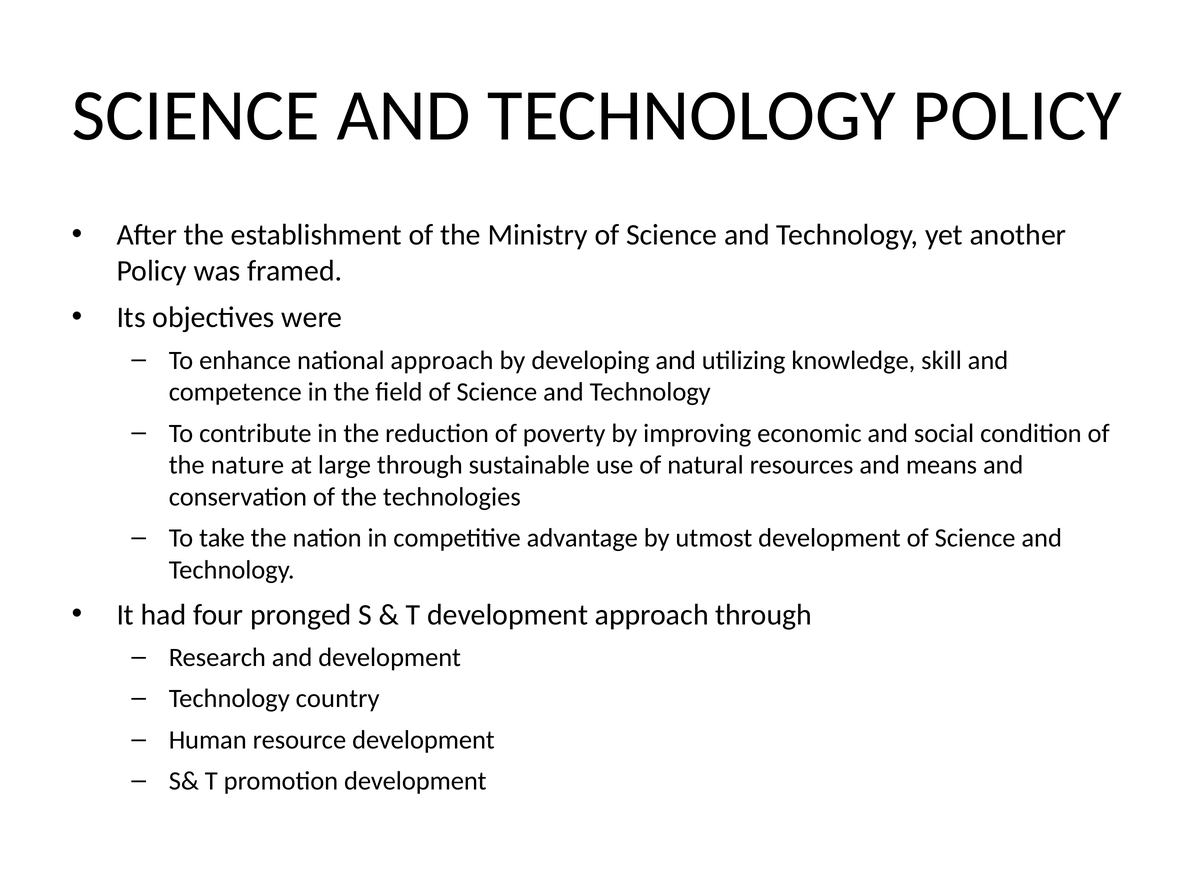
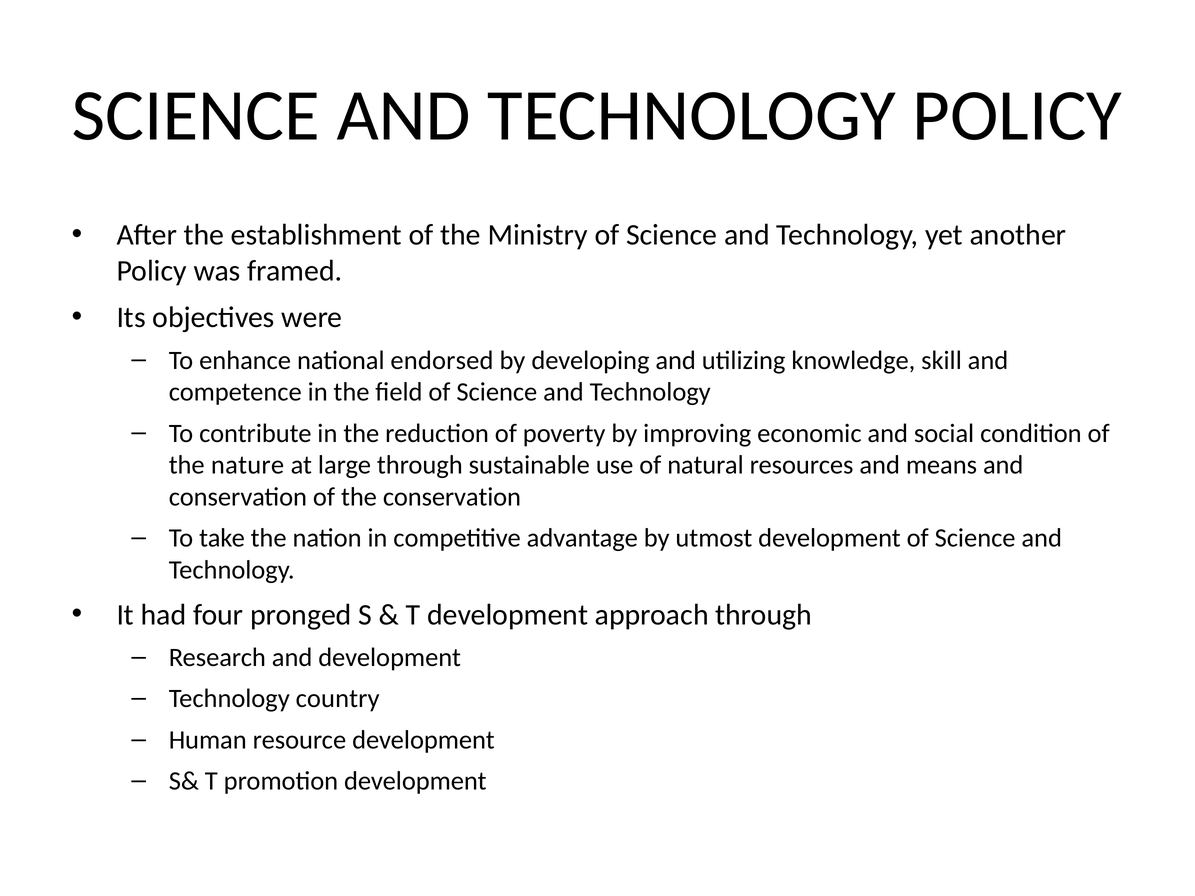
national approach: approach -> endorsed
the technologies: technologies -> conservation
